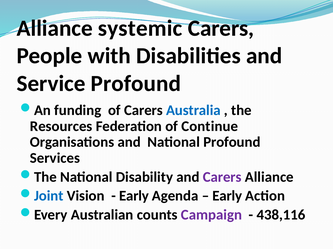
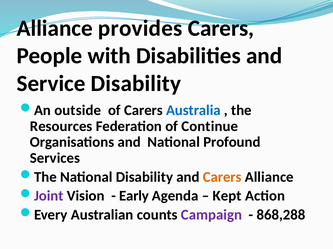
systemic: systemic -> provides
Service Profound: Profound -> Disability
funding: funding -> outside
Carers at (222, 177) colour: purple -> orange
Joint colour: blue -> purple
Early at (227, 196): Early -> Kept
438,116: 438,116 -> 868,288
